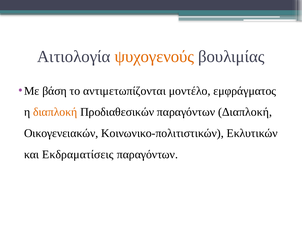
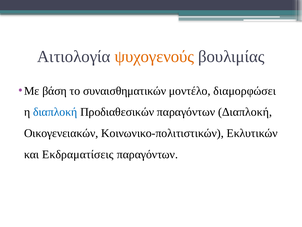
αντιμετωπίζονται: αντιμετωπίζονται -> συναισθηματικών
εμφράγματος: εμφράγματος -> διαμορφώσει
διαπλοκή at (55, 112) colour: orange -> blue
